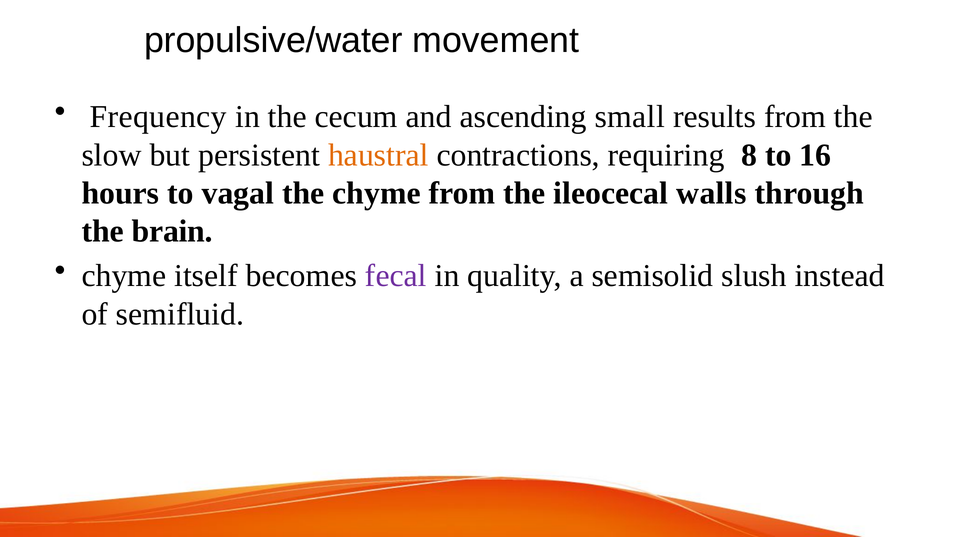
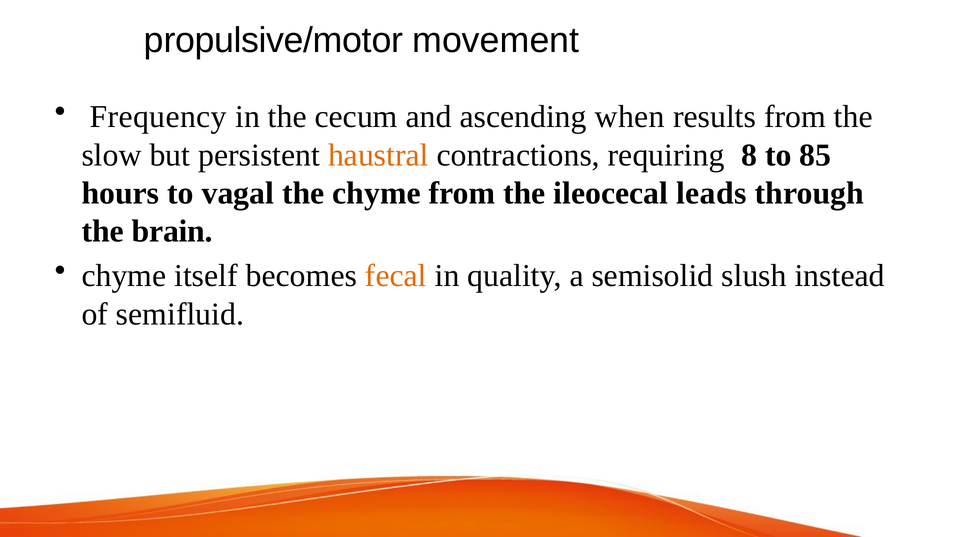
propulsive/water: propulsive/water -> propulsive/motor
small: small -> when
16: 16 -> 85
walls: walls -> leads
fecal colour: purple -> orange
